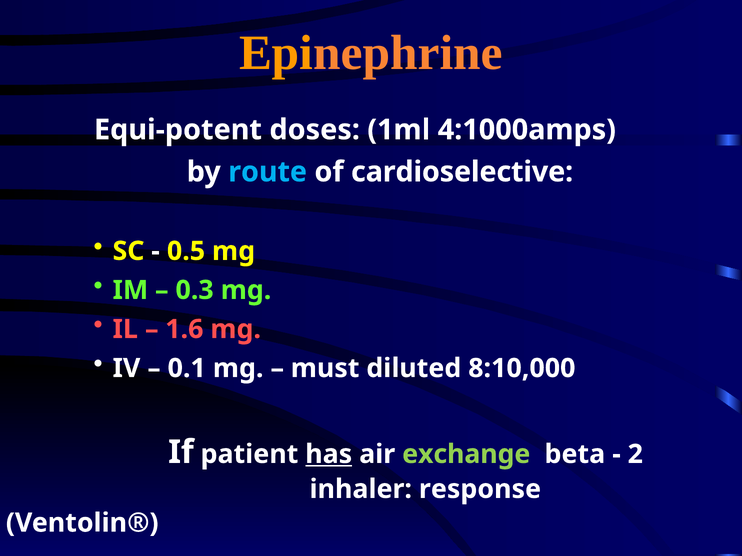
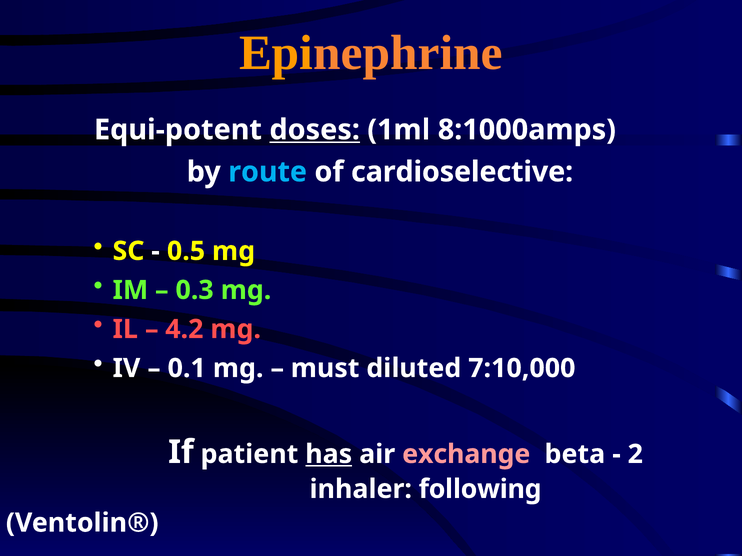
doses underline: none -> present
4:1000amps: 4:1000amps -> 8:1000amps
1.6: 1.6 -> 4.2
8:10,000: 8:10,000 -> 7:10,000
exchange colour: light green -> pink
response: response -> following
